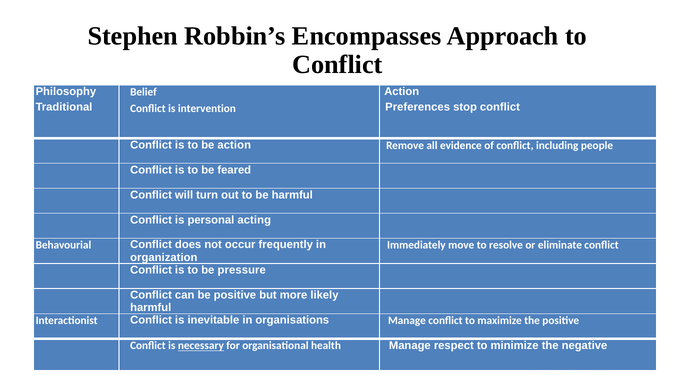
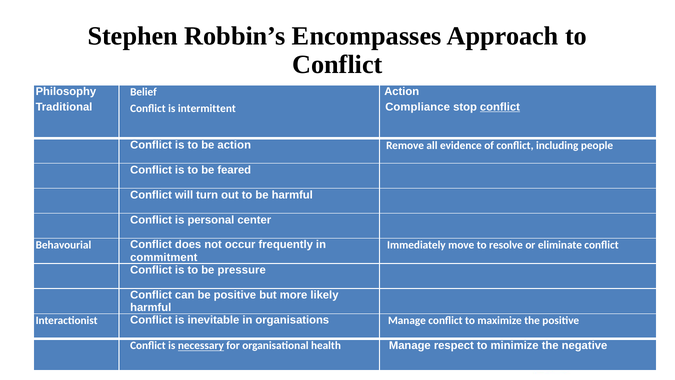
Preferences: Preferences -> Compliance
conflict at (500, 107) underline: none -> present
intervention: intervention -> intermittent
acting: acting -> center
organization: organization -> commitment
